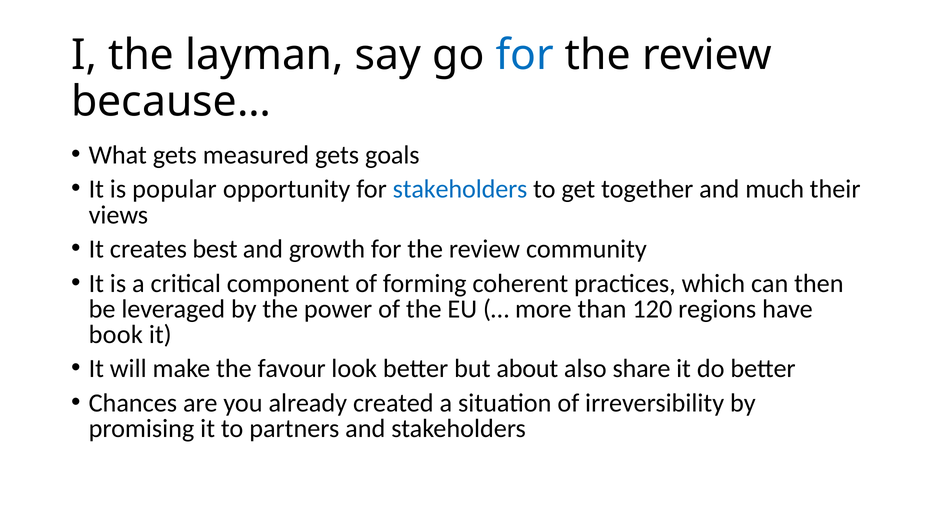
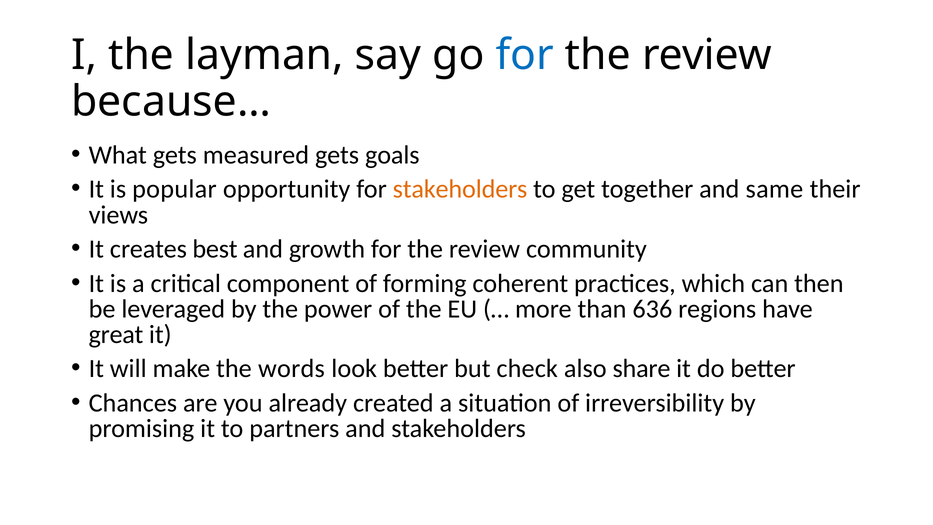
stakeholders at (460, 189) colour: blue -> orange
much: much -> same
120: 120 -> 636
book: book -> great
favour: favour -> words
about: about -> check
